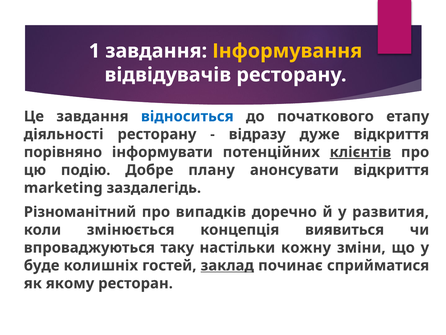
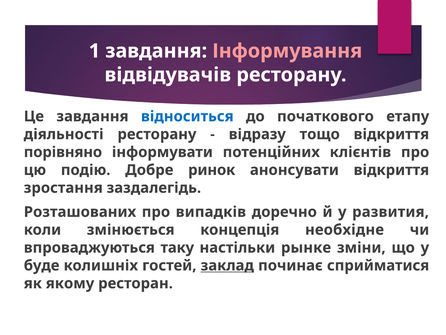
Інформування colour: yellow -> pink
дуже: дуже -> тощо
клієнтів underline: present -> none
плану: плану -> ринок
marketing: marketing -> зростання
Різноманітний: Різноманітний -> Розташованих
виявиться: виявиться -> необхідне
кожну: кожну -> рынке
